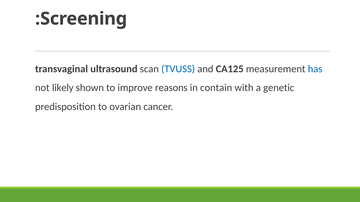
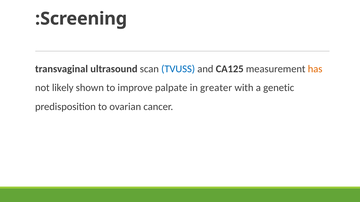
has colour: blue -> orange
reasons: reasons -> palpate
contain: contain -> greater
